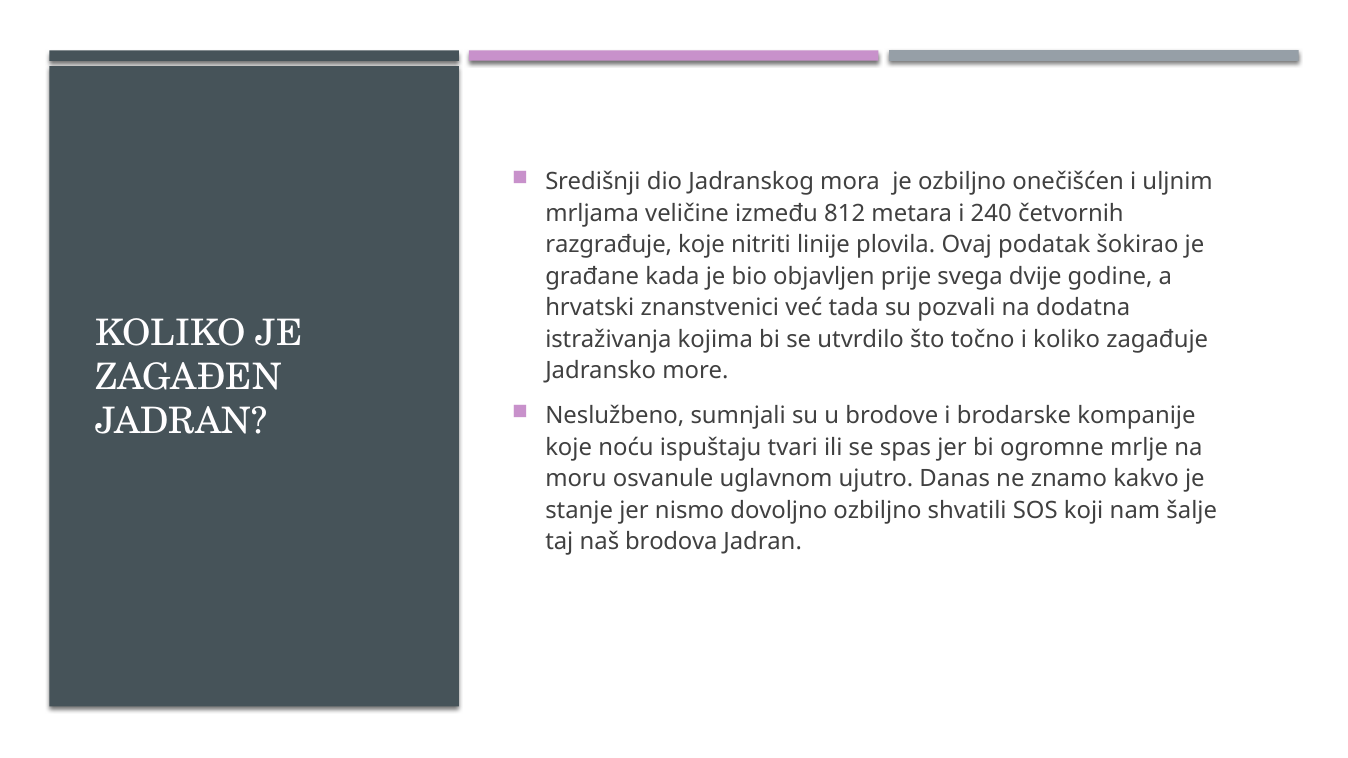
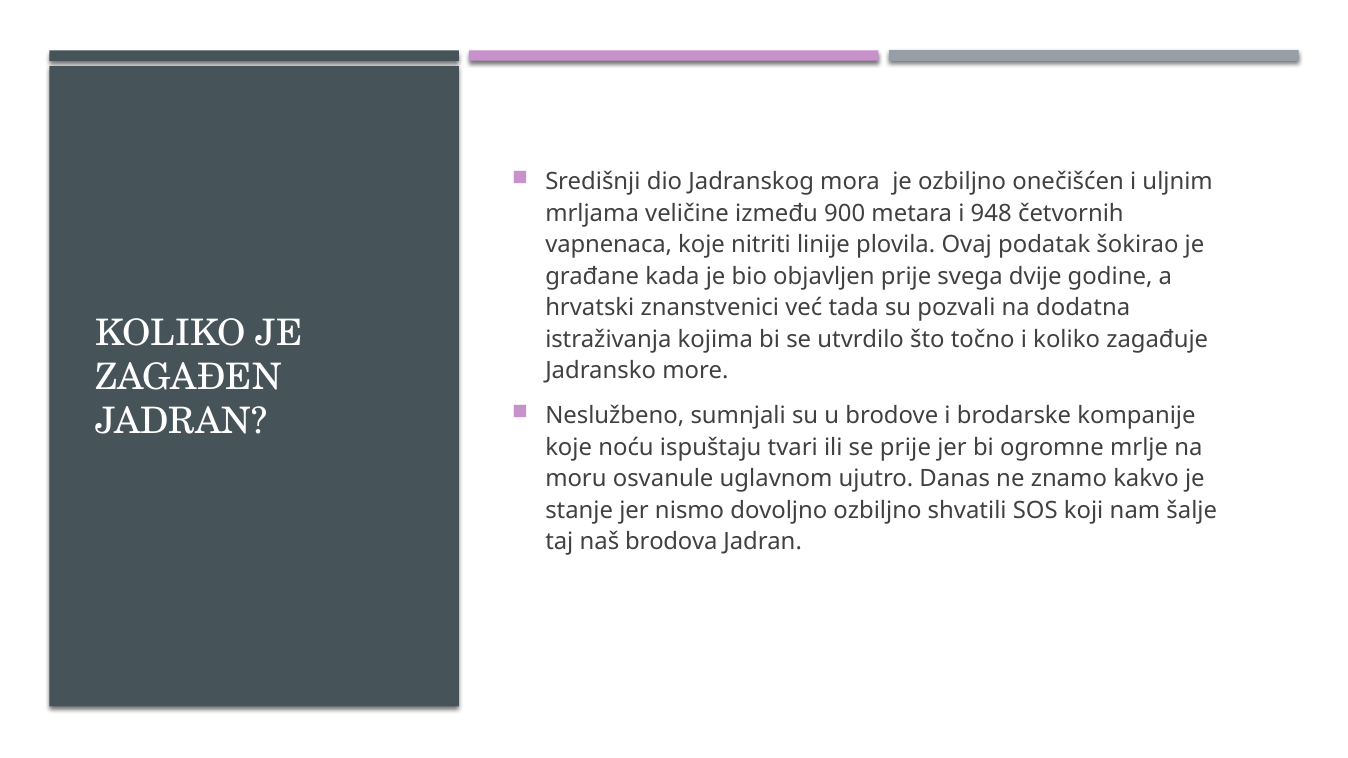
812: 812 -> 900
240: 240 -> 948
razgrađuje: razgrađuje -> vapnenaca
se spas: spas -> prije
